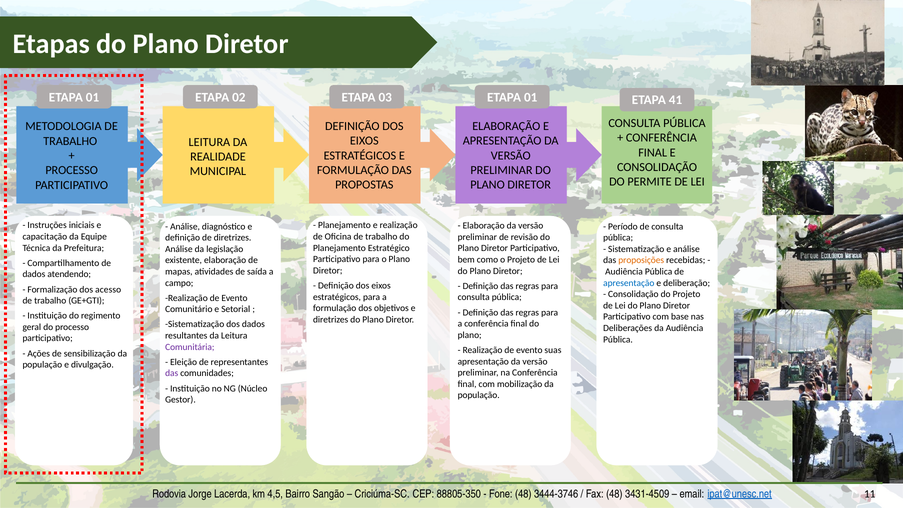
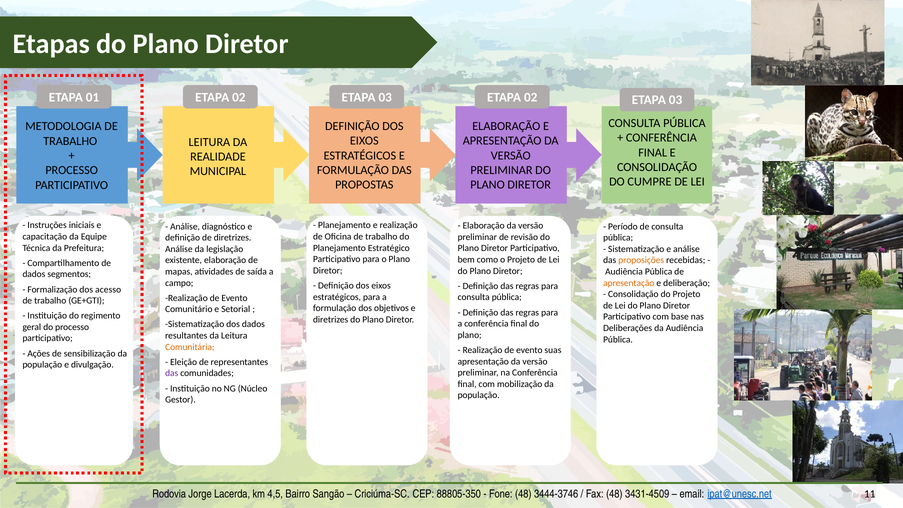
03 ETAPA 01: 01 -> 02
41 at (676, 100): 41 -> 03
PERMITE: PERMITE -> CUMPRE
atendendo: atendendo -> segmentos
apresentação at (629, 283) colour: blue -> orange
Comunitária colour: purple -> orange
